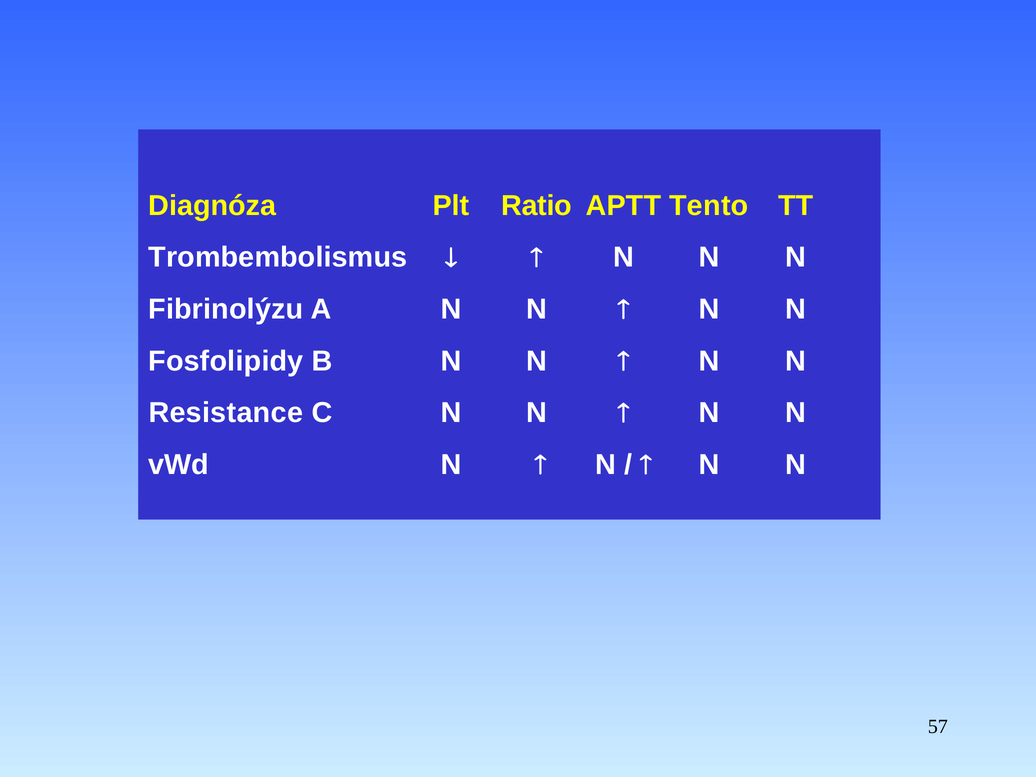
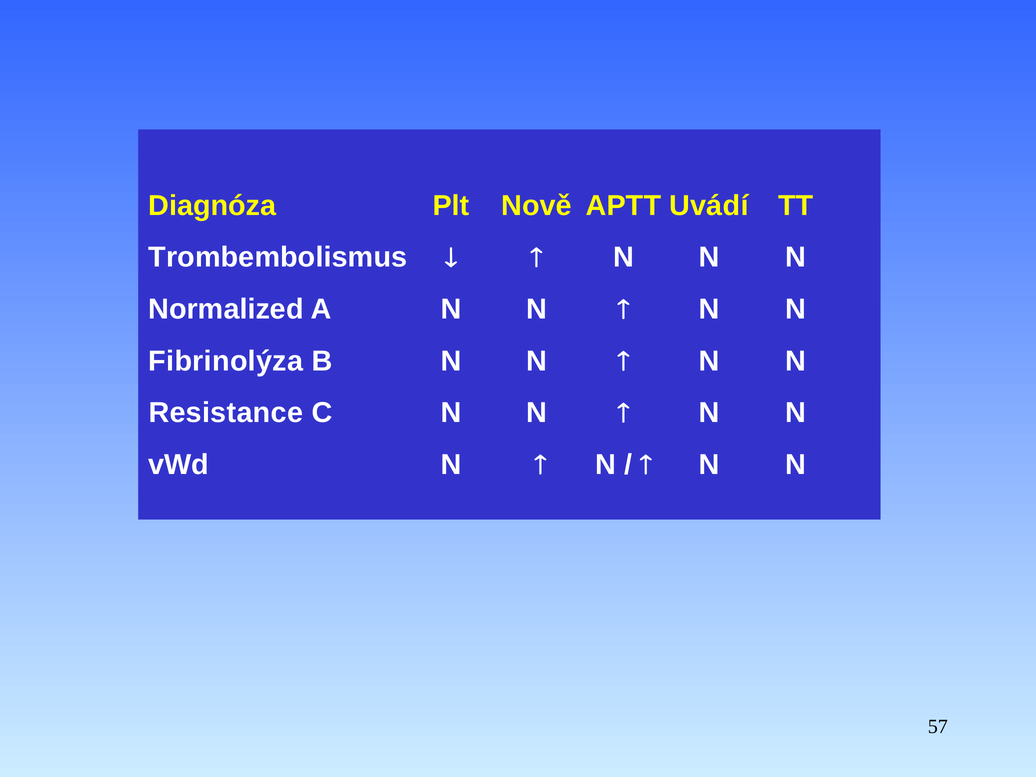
Ratio: Ratio -> Nově
Tento: Tento -> Uvádí
Fibrinolýzu: Fibrinolýzu -> Normalized
Fosfolipidy: Fosfolipidy -> Fibrinolýza
